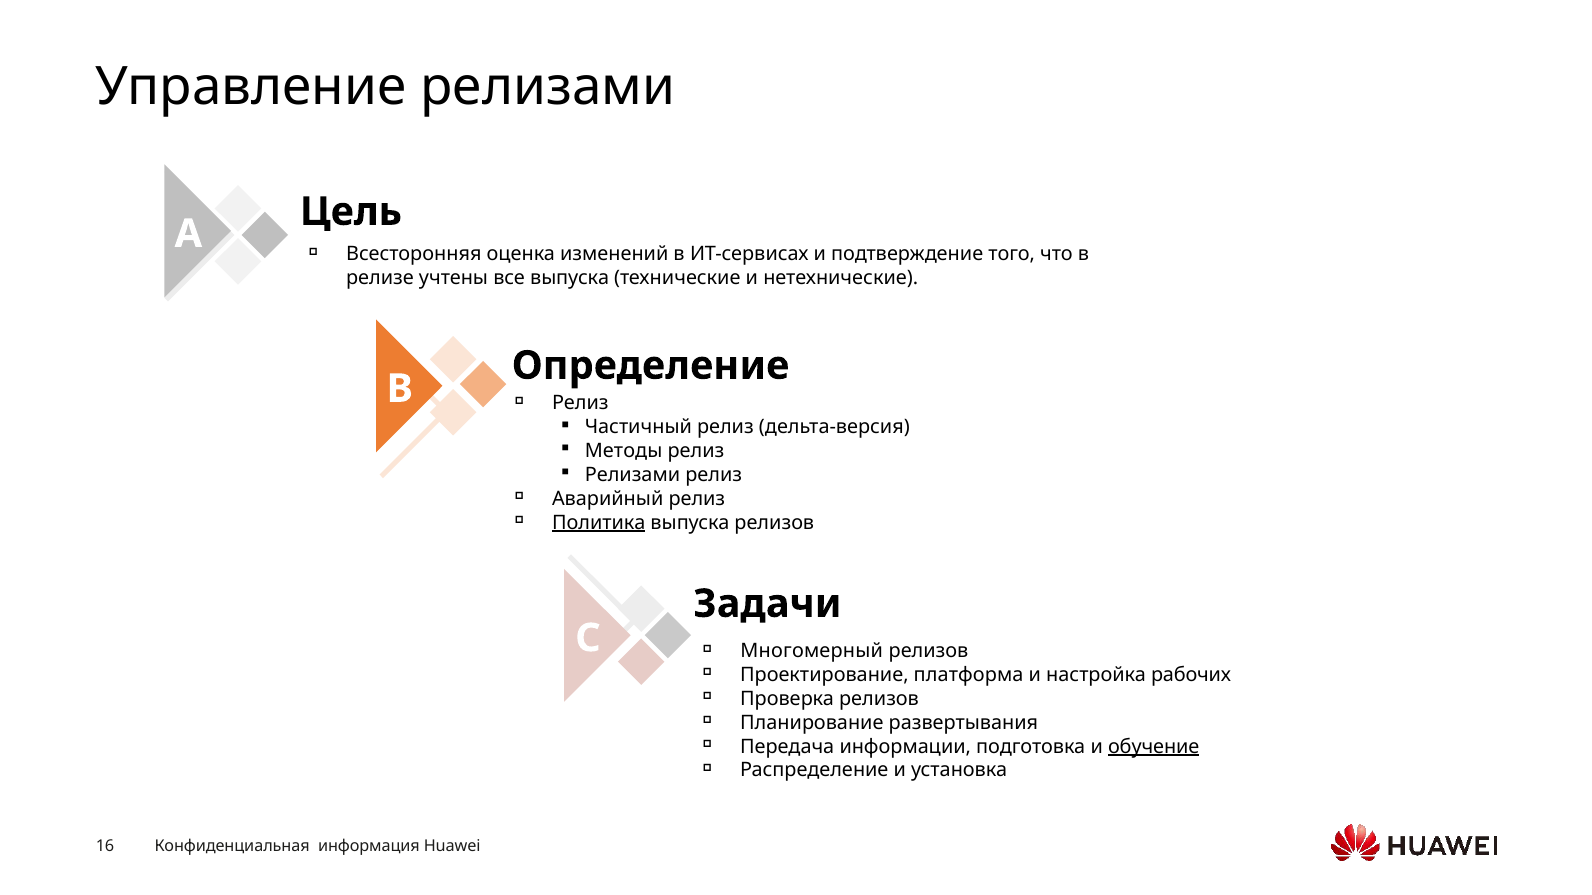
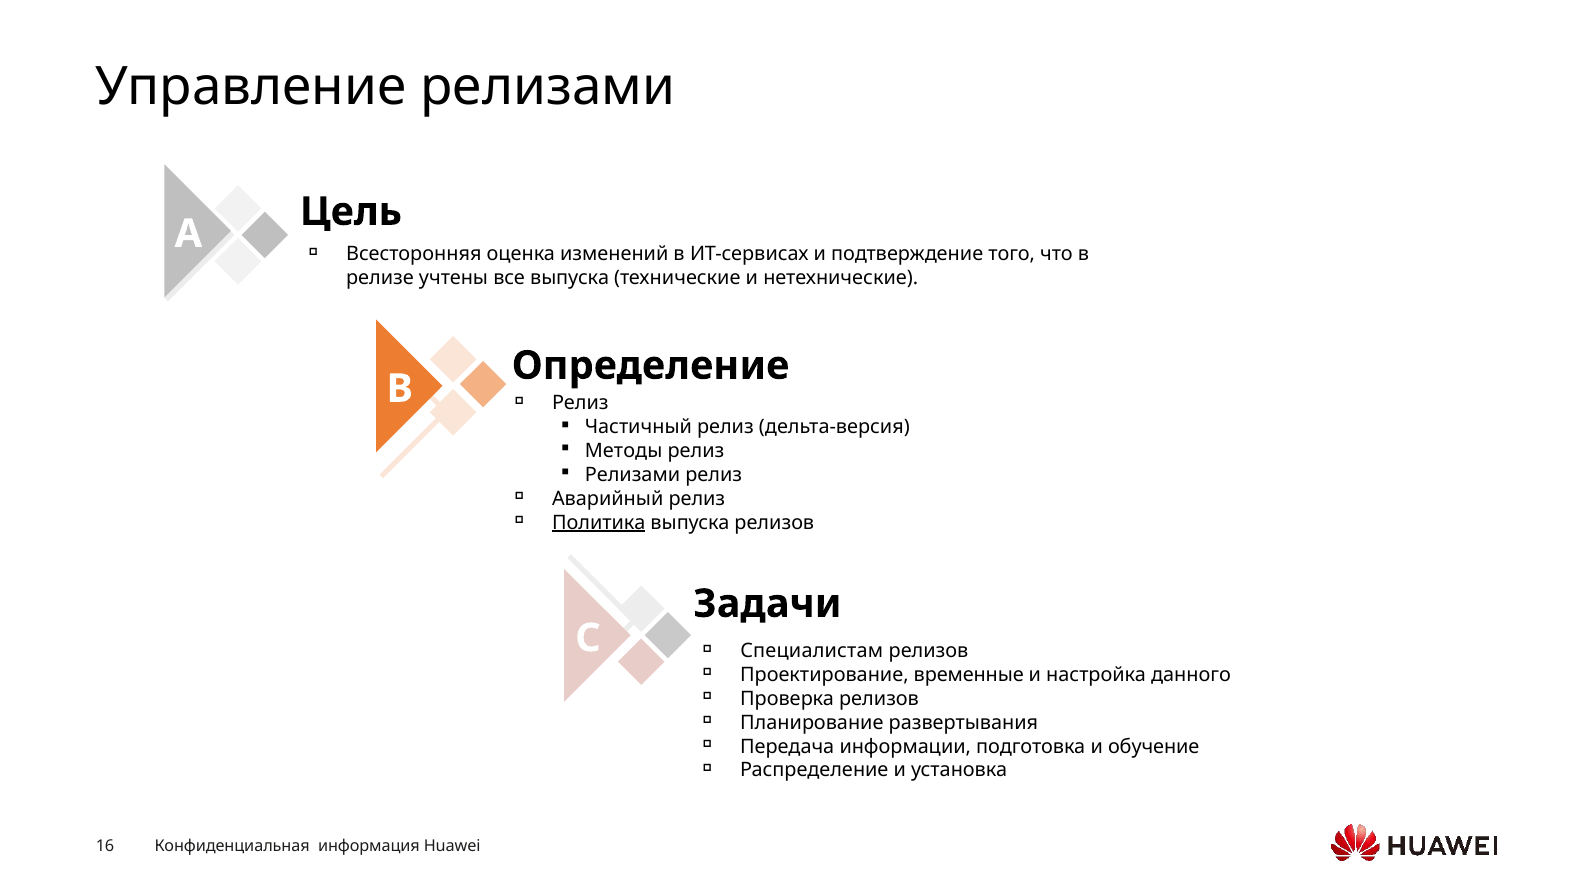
Многомерный: Многомерный -> Специалистам
платформа: платформа -> временные
рабочих: рабочих -> данного
обучение underline: present -> none
